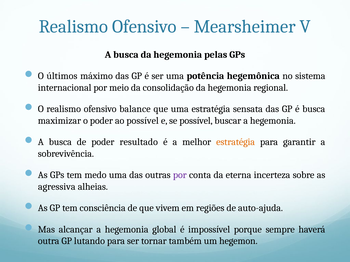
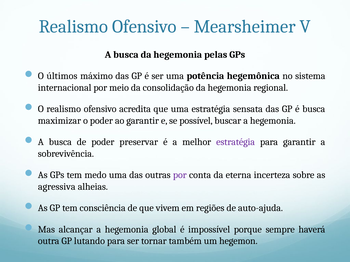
balance: balance -> acredita
ao possível: possível -> garantir
resultado: resultado -> preservar
estratégia at (236, 142) colour: orange -> purple
